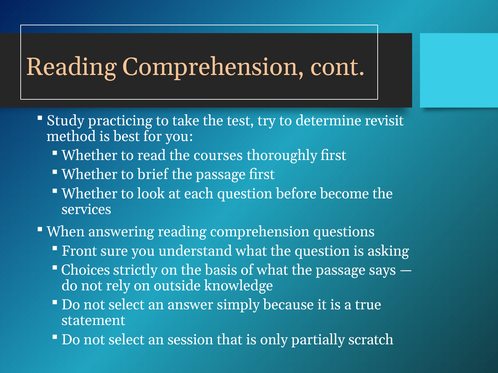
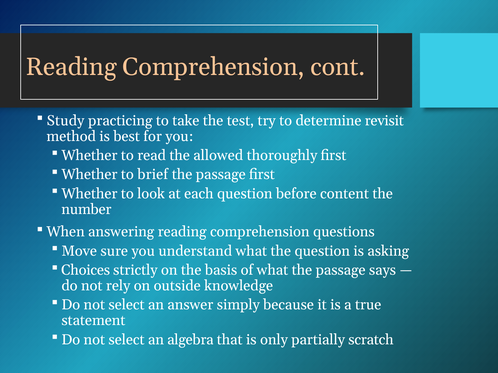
courses: courses -> allowed
become: become -> content
services: services -> number
Front: Front -> Move
session: session -> algebra
